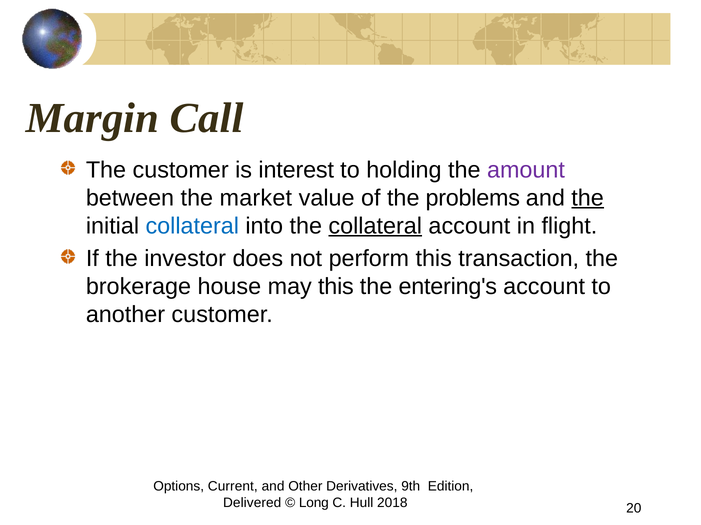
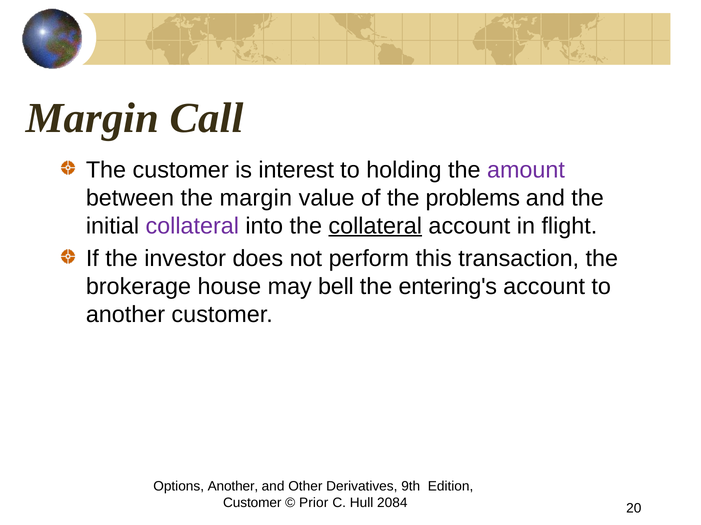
the market: market -> margin
the at (588, 198) underline: present -> none
collateral at (192, 226) colour: blue -> purple
may this: this -> bell
Options Current: Current -> Another
Delivered at (252, 503): Delivered -> Customer
Long: Long -> Prior
2018: 2018 -> 2084
